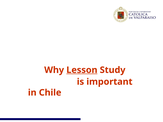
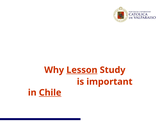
Chile underline: none -> present
